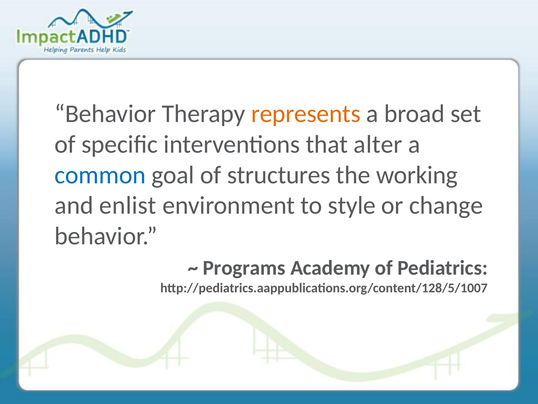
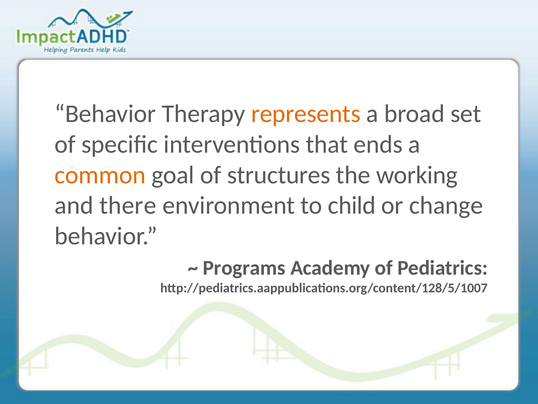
alter: alter -> ends
common colour: blue -> orange
enlist: enlist -> there
style: style -> child
